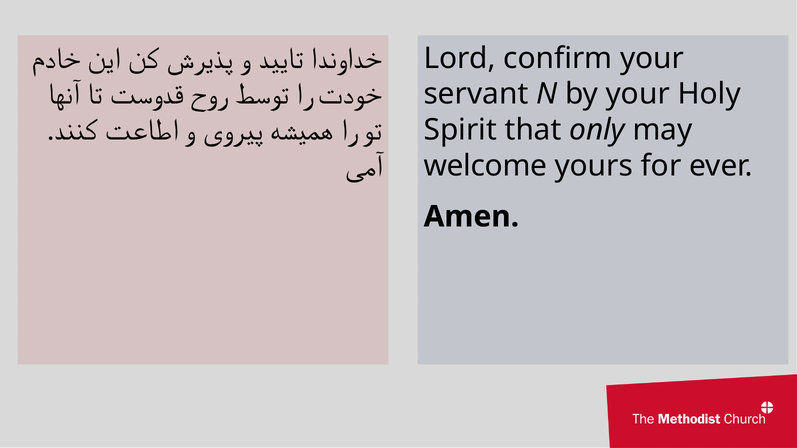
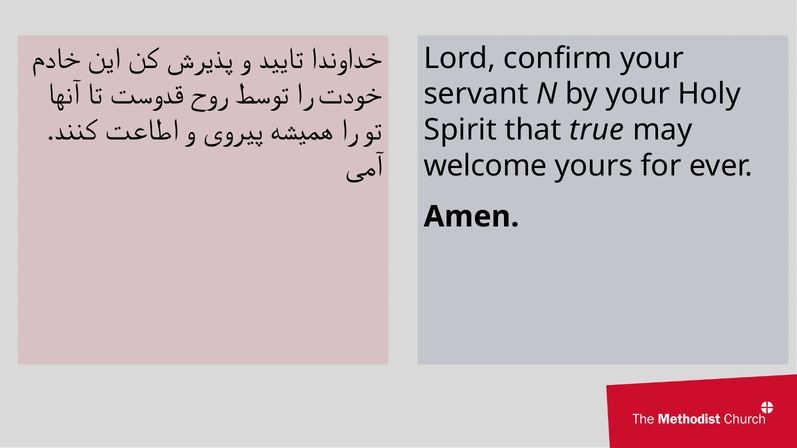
only: only -> true
